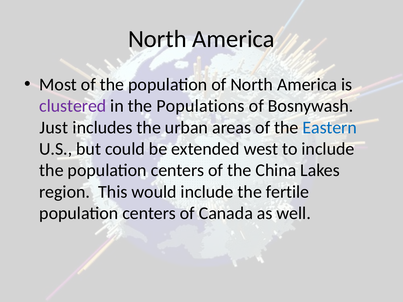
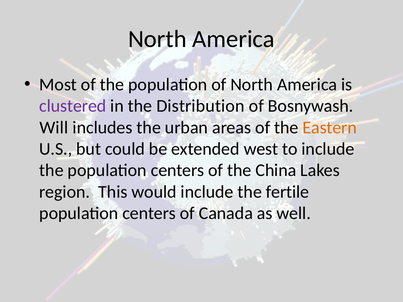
Populations: Populations -> Distribution
Just: Just -> Will
Eastern colour: blue -> orange
